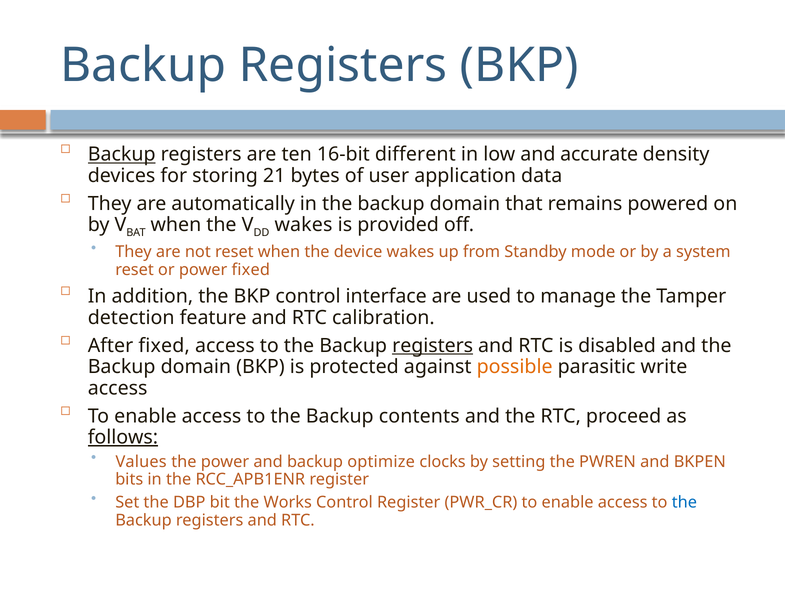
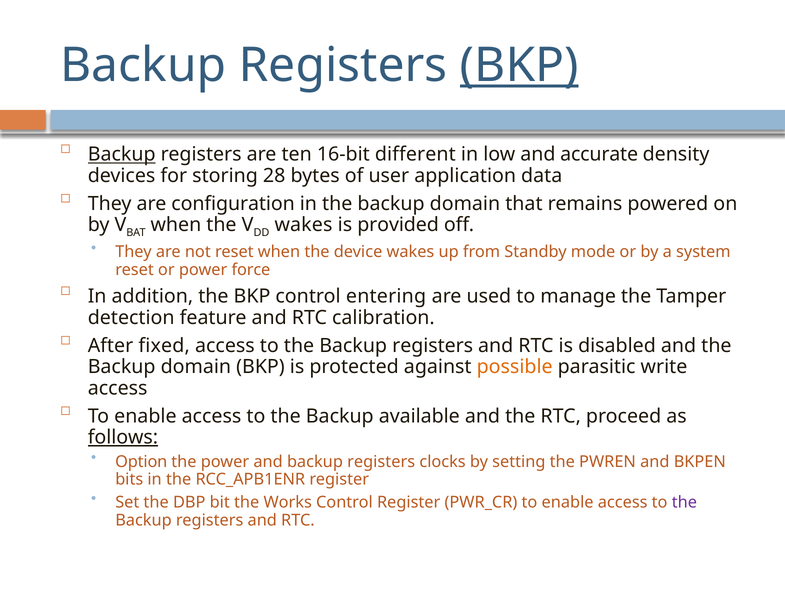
BKP at (519, 65) underline: none -> present
21: 21 -> 28
automatically: automatically -> configuration
power fixed: fixed -> force
interface: interface -> entering
registers at (433, 346) underline: present -> none
contents: contents -> available
Values: Values -> Option
and backup optimize: optimize -> registers
the at (684, 502) colour: blue -> purple
